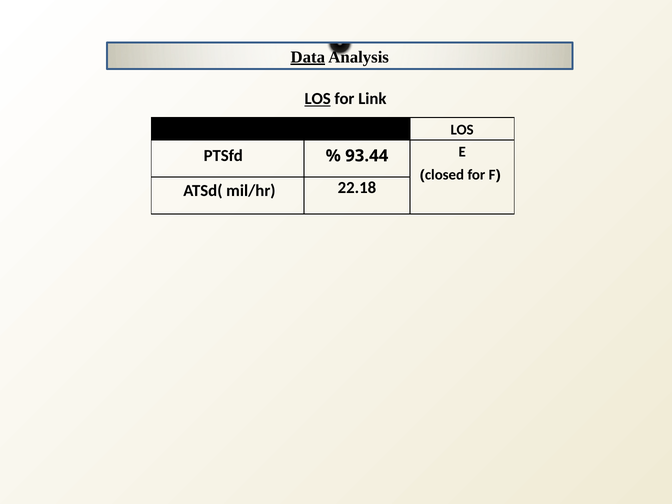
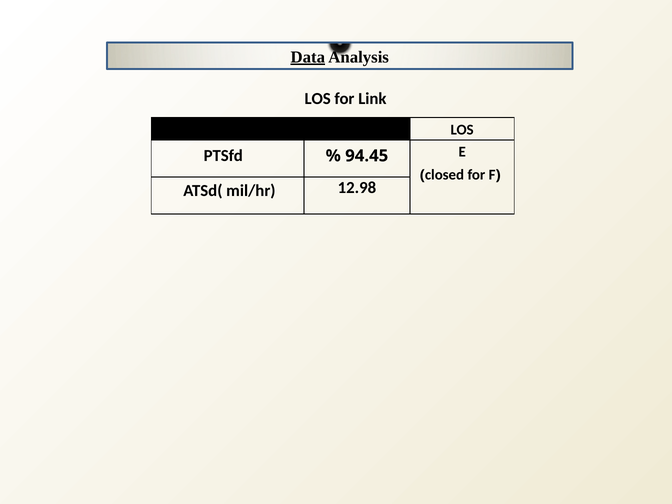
LOS at (318, 99) underline: present -> none
93.44: 93.44 -> 94.45
22.18: 22.18 -> 12.98
